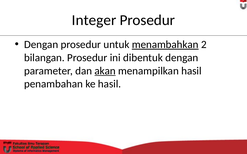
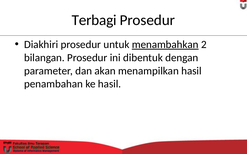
Integer: Integer -> Terbagi
Dengan at (41, 45): Dengan -> Diakhiri
akan underline: present -> none
